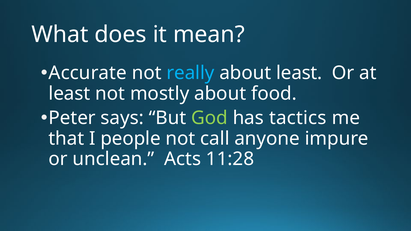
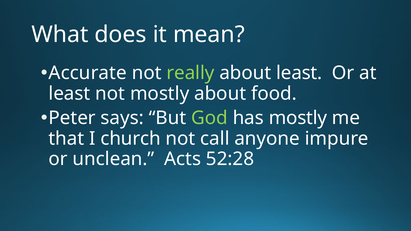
really colour: light blue -> light green
has tactics: tactics -> mostly
people: people -> church
11:28: 11:28 -> 52:28
